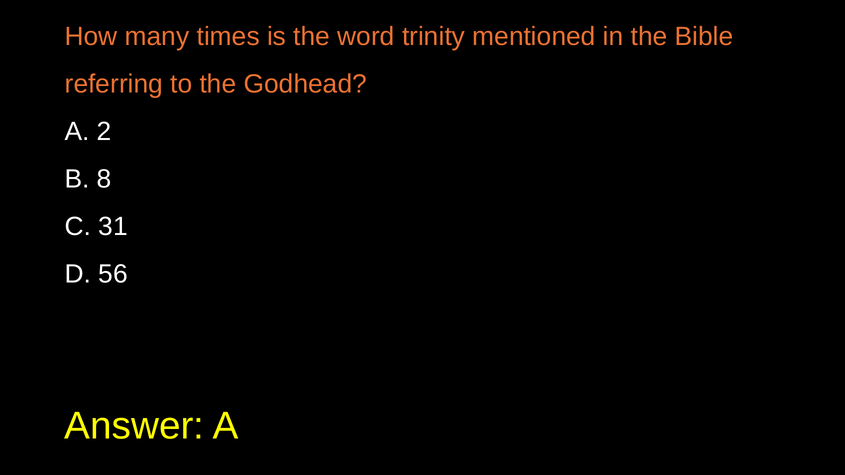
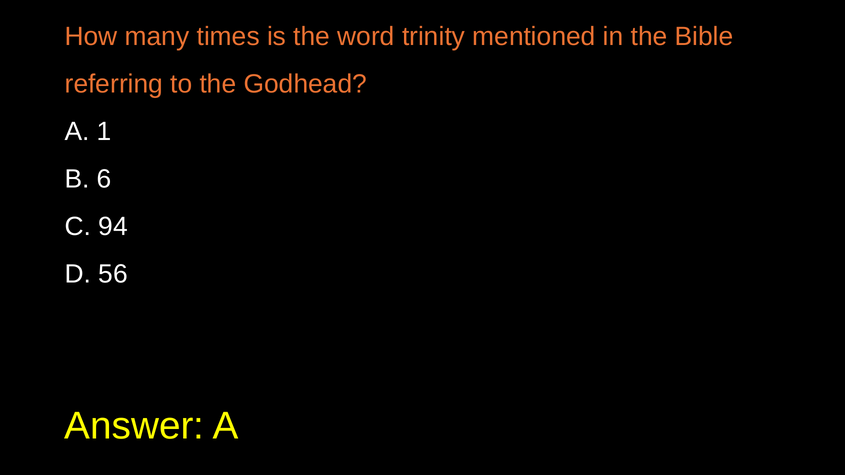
2: 2 -> 1
8: 8 -> 6
31: 31 -> 94
